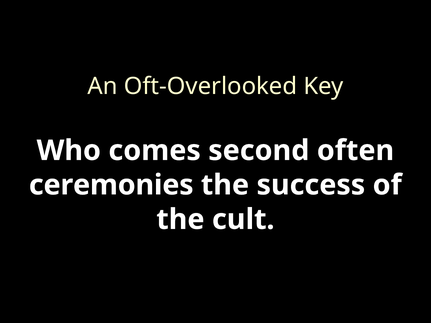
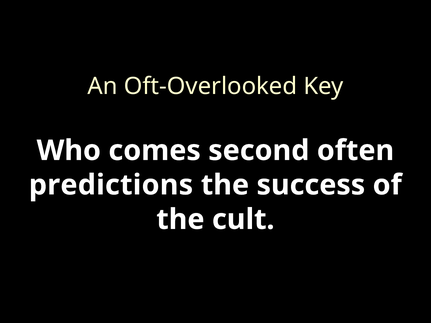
ceremonies: ceremonies -> predictions
